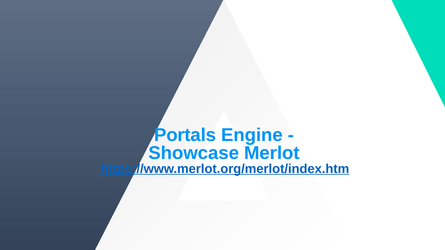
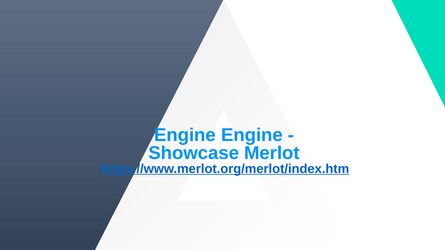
Portals at (185, 135): Portals -> Engine
